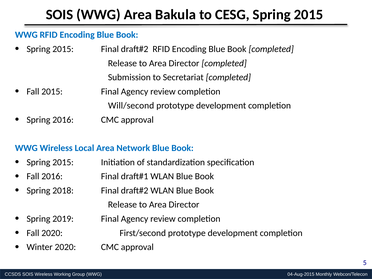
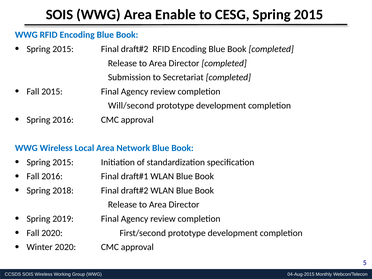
Bakula: Bakula -> Enable
